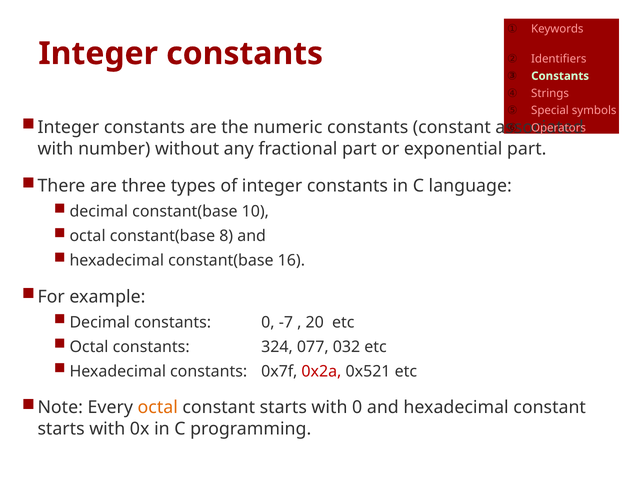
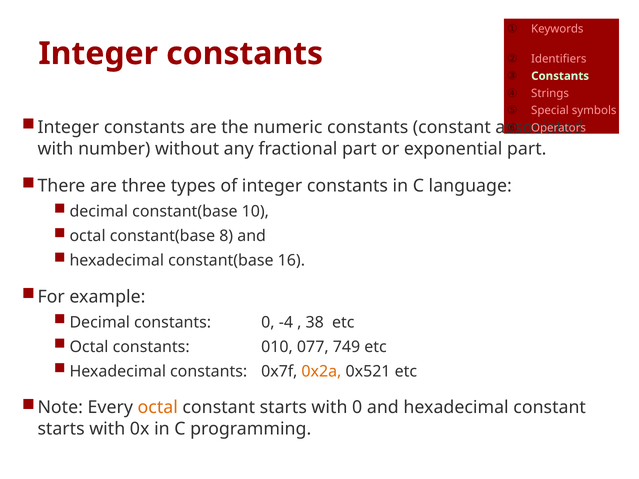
-7: -7 -> -4
20: 20 -> 38
324: 324 -> 010
032: 032 -> 749
0x2a colour: red -> orange
